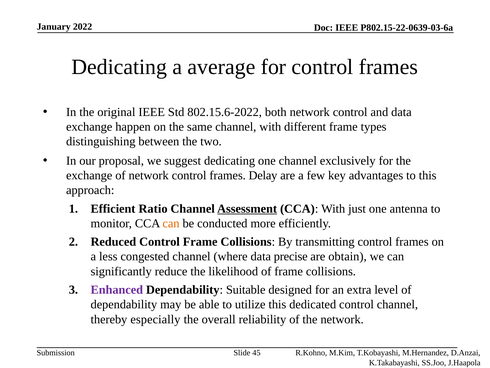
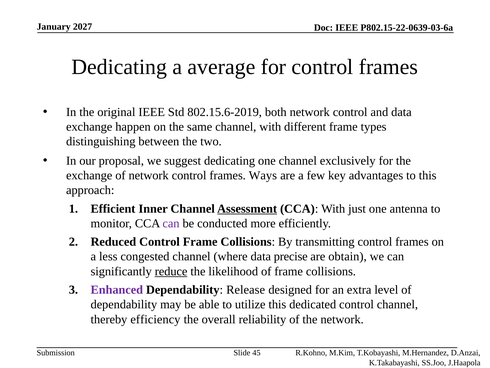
2022: 2022 -> 2027
802.15.6-2022: 802.15.6-2022 -> 802.15.6-2019
Delay: Delay -> Ways
Ratio: Ratio -> Inner
can at (171, 223) colour: orange -> purple
reduce underline: none -> present
Suitable: Suitable -> Release
especially: especially -> efficiency
